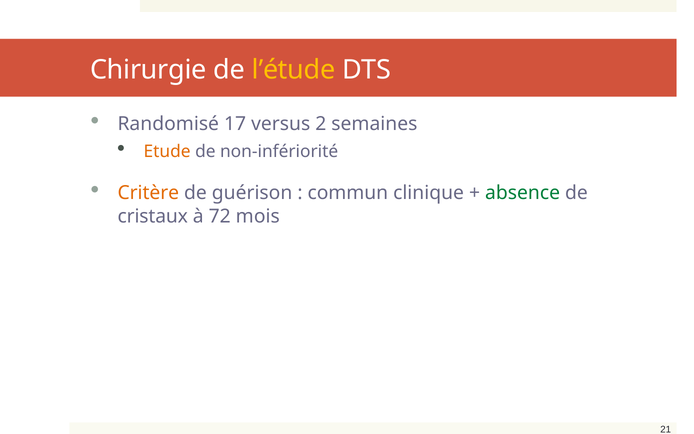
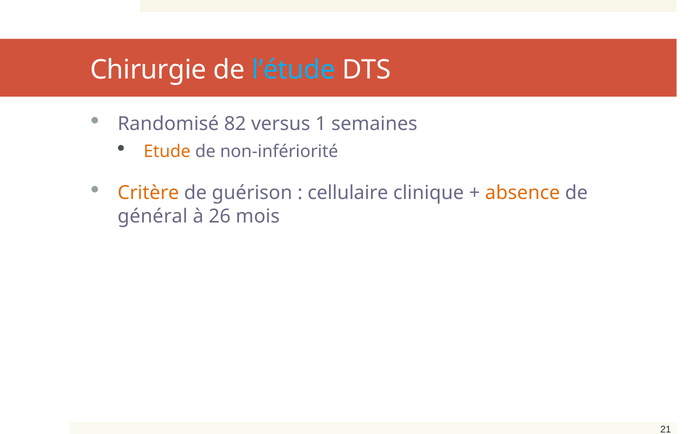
l’étude colour: yellow -> light blue
17: 17 -> 82
2: 2 -> 1
commun: commun -> cellulaire
absence colour: green -> orange
cristaux: cristaux -> général
72: 72 -> 26
